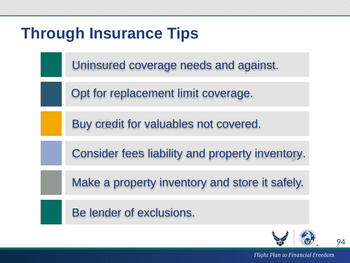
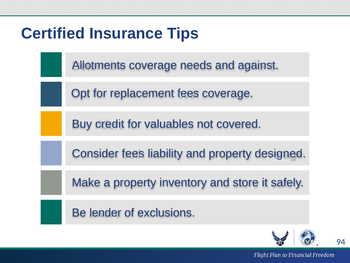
Through: Through -> Certified
Uninsured: Uninsured -> Allotments
replacement limit: limit -> fees
and property inventory: inventory -> designed
